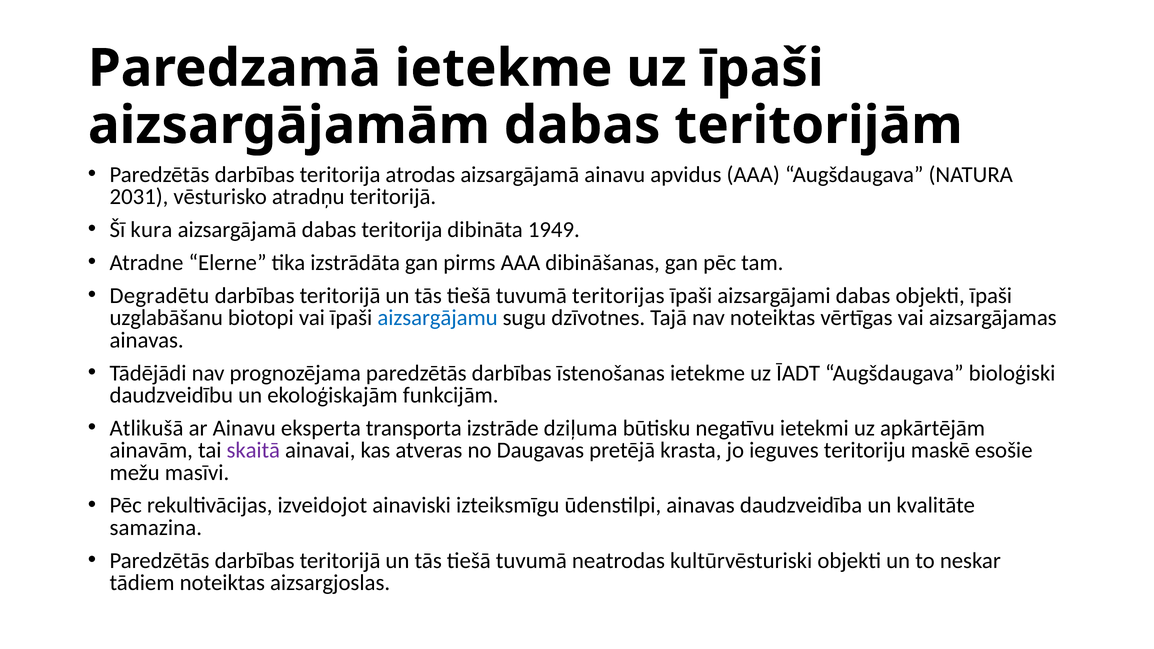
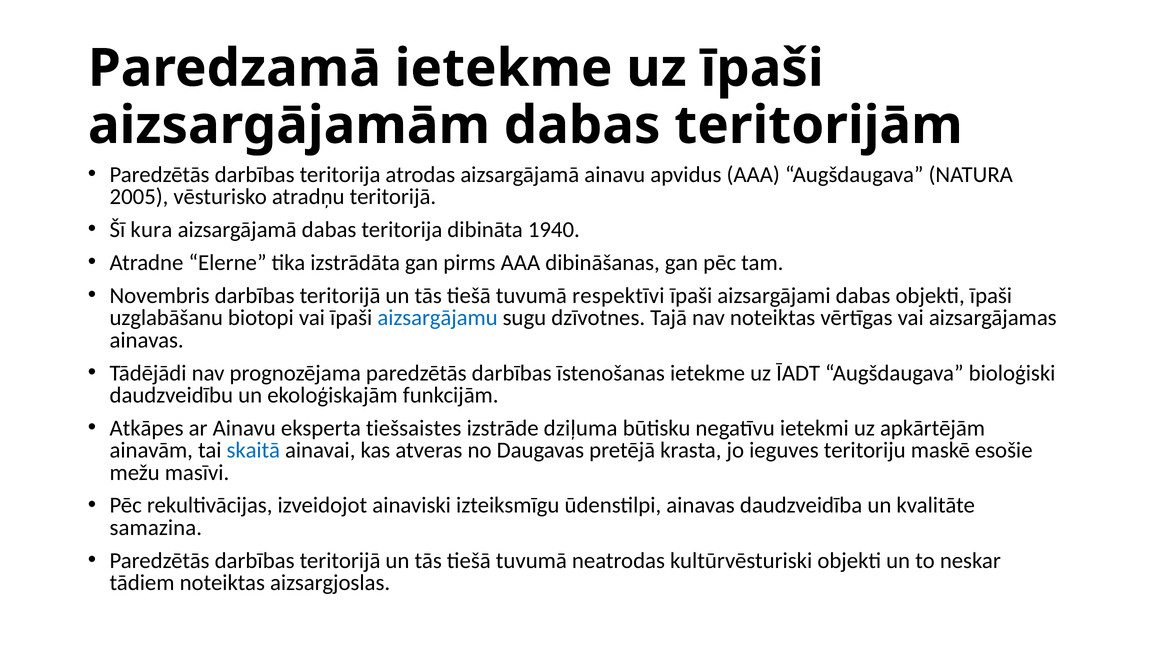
2031: 2031 -> 2005
1949: 1949 -> 1940
Degradētu: Degradētu -> Novembris
teritorijas: teritorijas -> respektīvi
Atlikušā: Atlikušā -> Atkāpes
transporta: transporta -> tiešsaistes
skaitā colour: purple -> blue
